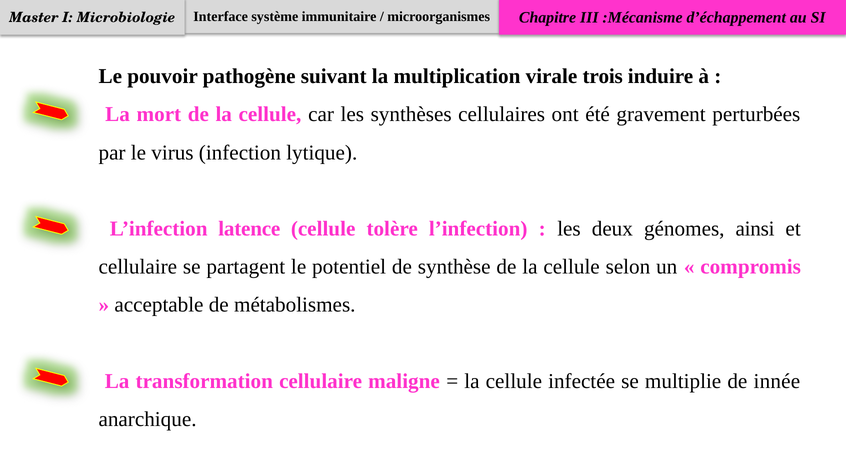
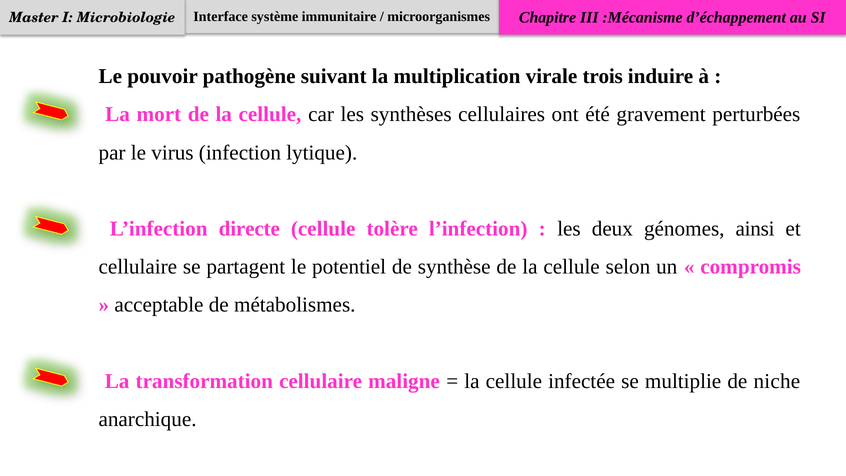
latence: latence -> directe
innée: innée -> niche
